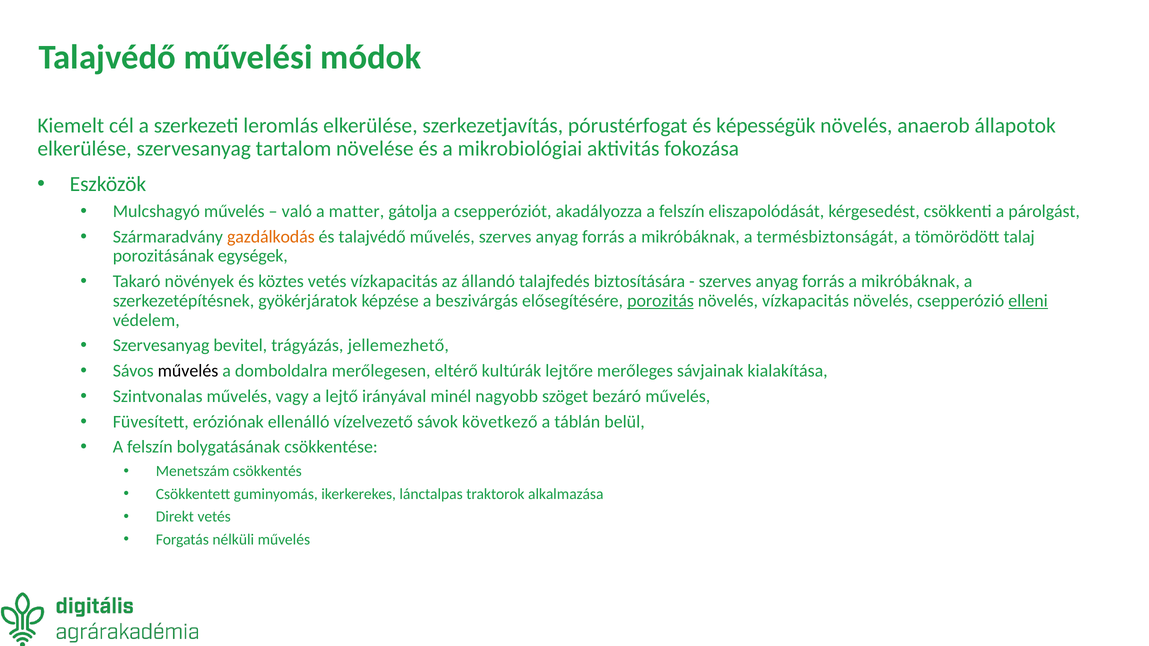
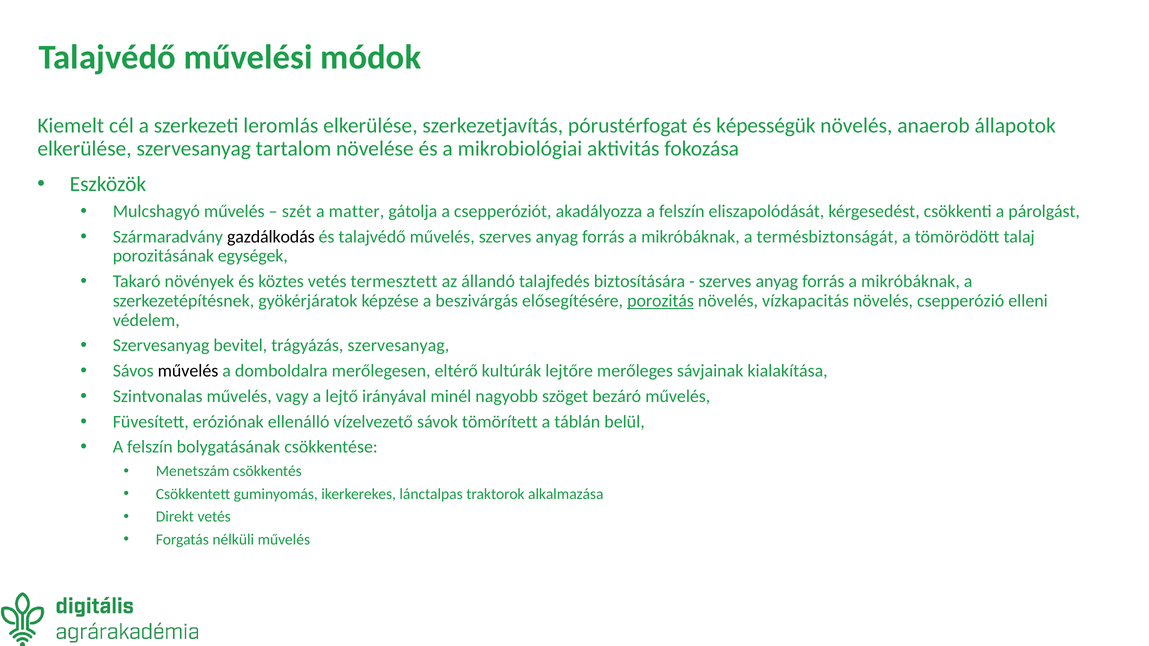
való: való -> szét
gazdálkodás colour: orange -> black
vetés vízkapacitás: vízkapacitás -> termesztett
elleni underline: present -> none
trágyázás jellemezhető: jellemezhető -> szervesanyag
következő: következő -> tömörített
